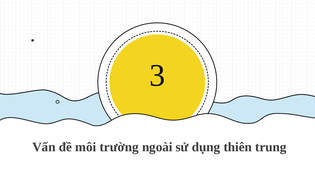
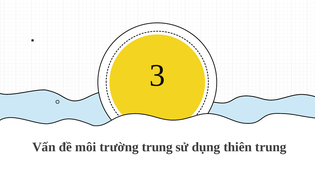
trường ngoài: ngoài -> trung
